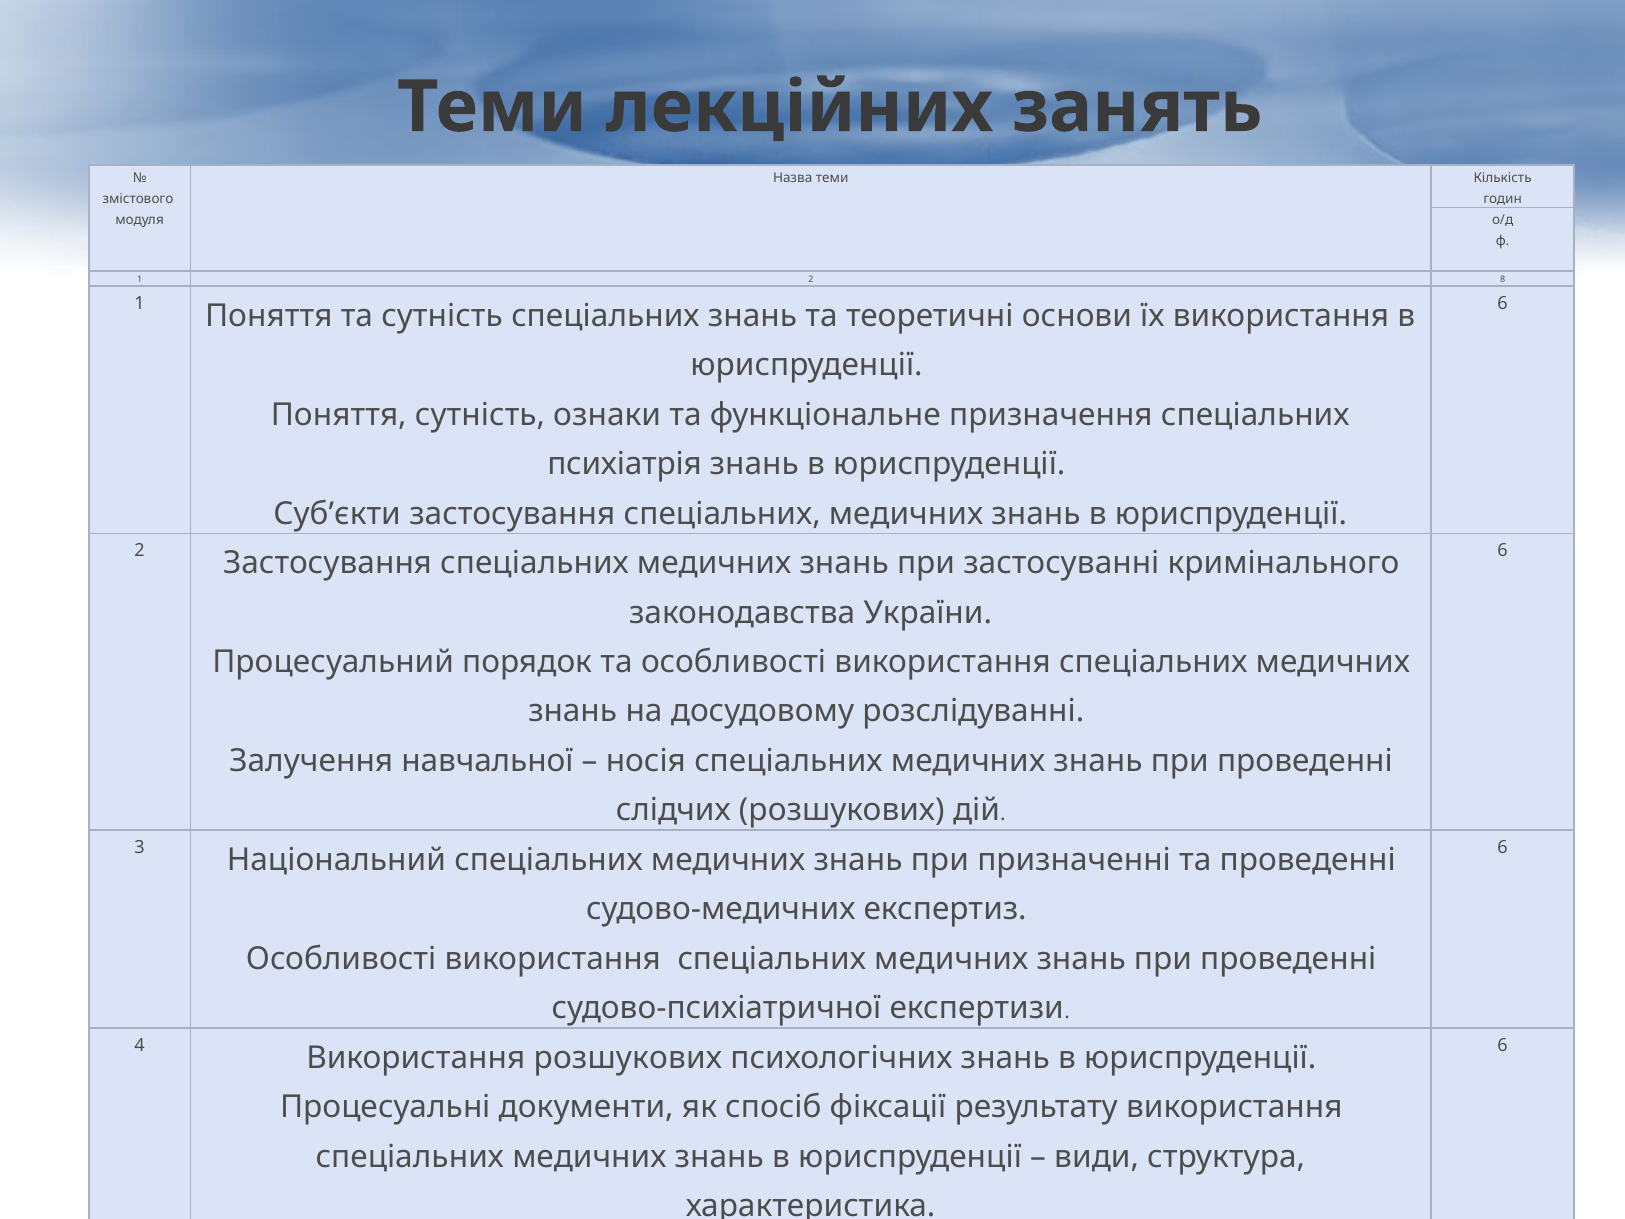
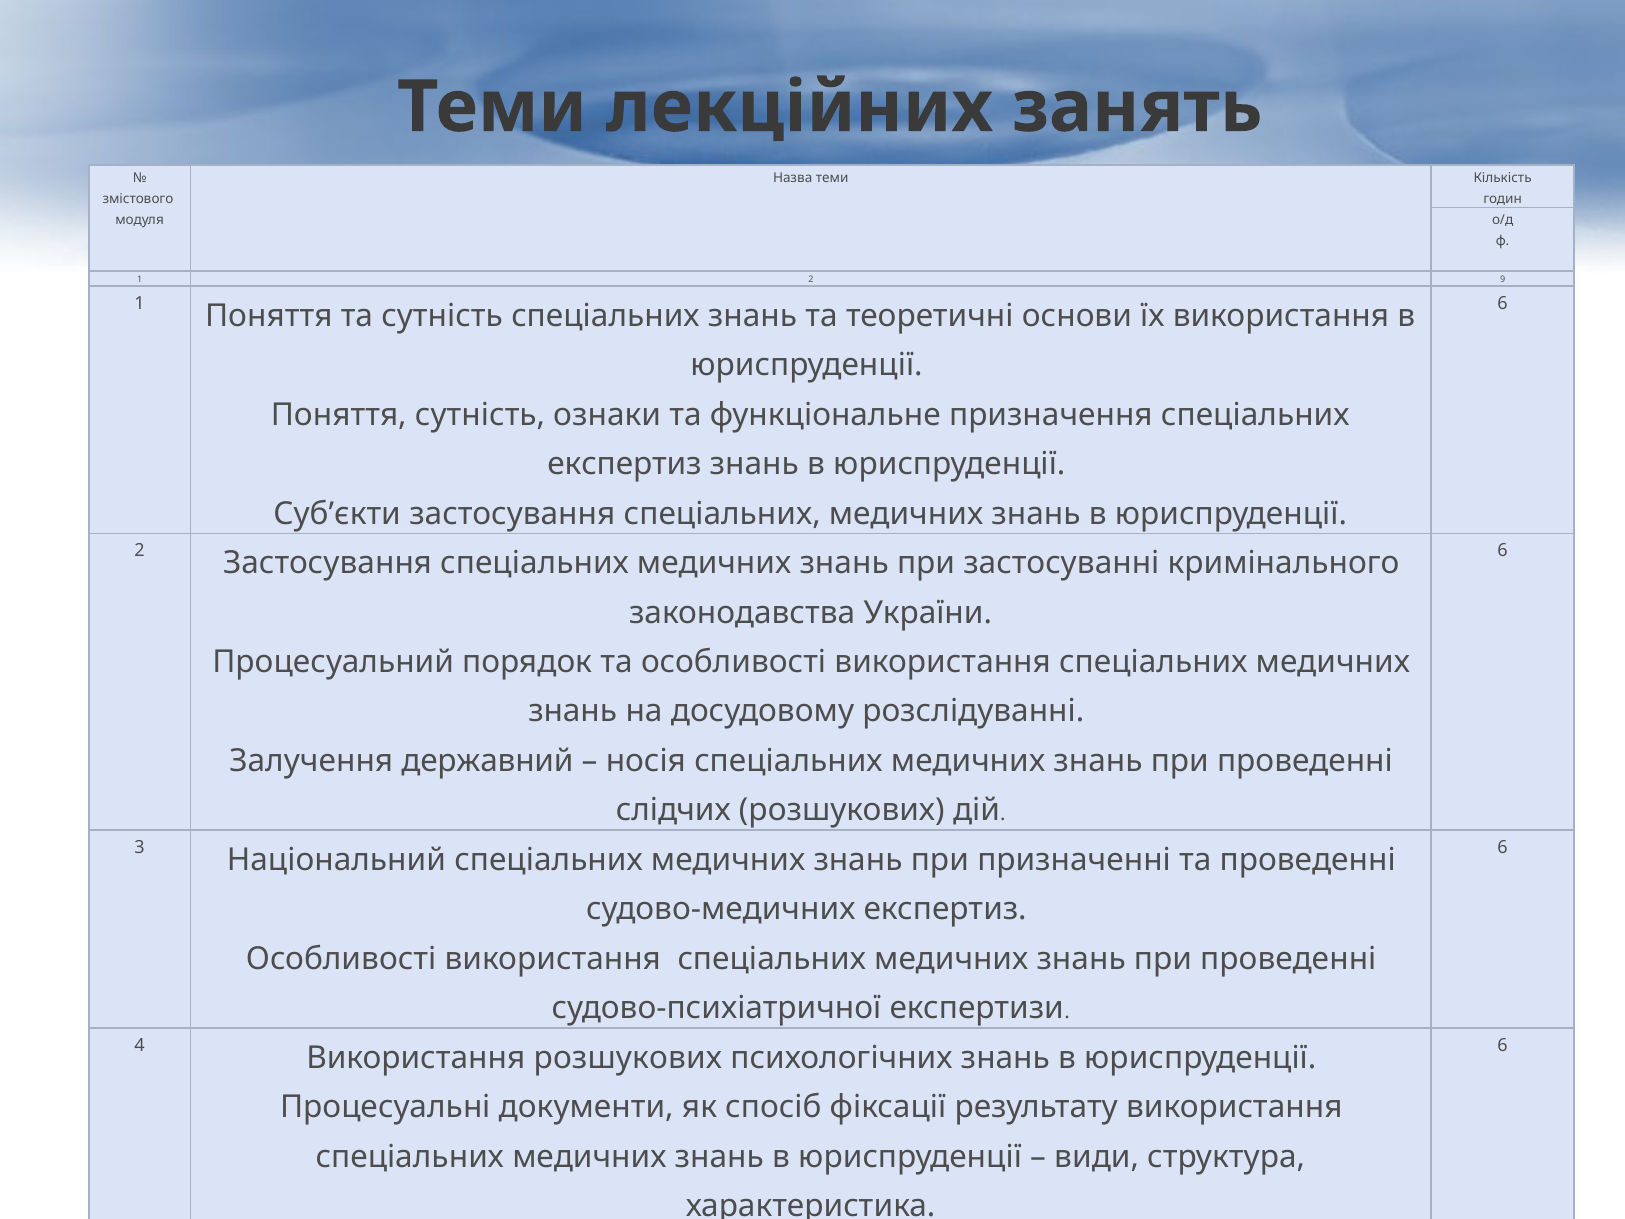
8: 8 -> 9
психіатрія at (625, 464): психіатрія -> експертиз
навчальної: навчальної -> державний
